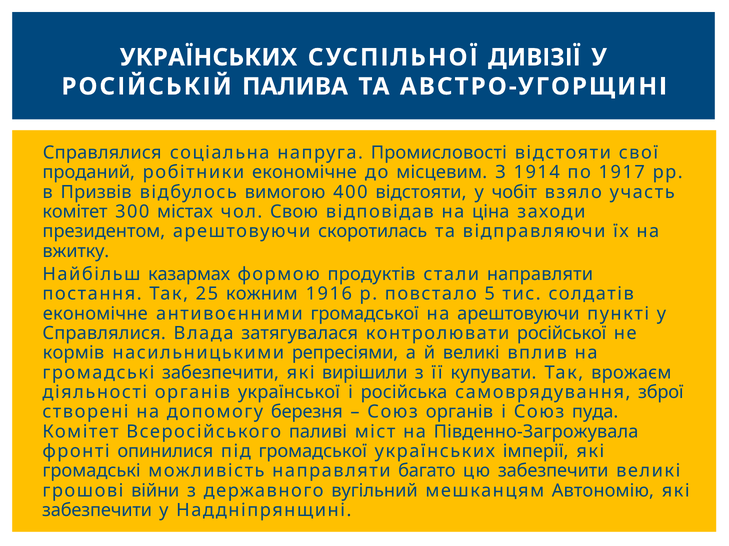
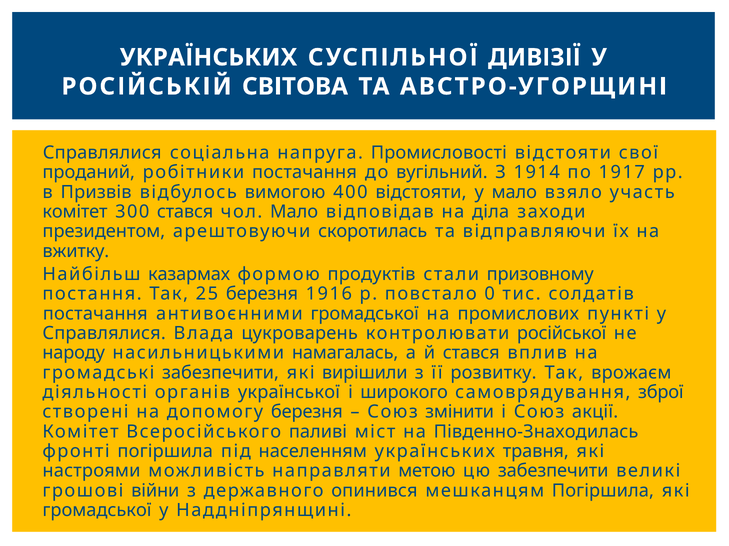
ПАЛИВА: ПАЛИВА -> СВІТОВА
робітники економічне: економічне -> постачання
місцевим: місцевим -> вугільний
у чобіт: чобіт -> мало
300 містах: містах -> стався
чол Свою: Свою -> Мало
ціна: ціна -> діла
стали направляти: направляти -> призовному
25 кожним: кожним -> березня
5: 5 -> 0
економічне at (95, 314): економічне -> постачання
на арештовуючи: арештовуючи -> промислових
затягувалася: затягувалася -> цукроварень
кормів: кормів -> народу
репресіями: репресіями -> намагалась
й великі: великі -> стався
купувати: купувати -> розвитку
російська: російська -> широкого
Союз органів: органів -> змінити
пуда: пуда -> акції
Південно-Загрожувала: Південно-Загрожувала -> Південно-Знаходилась
фронті опинилися: опинилися -> погіршила
під громадської: громадської -> населенням
імперії: імперії -> травня
громадські at (92, 472): громадські -> настроями
багато: багато -> метою
вугільний: вугільний -> опинився
мешканцям Автономію: Автономію -> Погіршила
забезпечити at (97, 511): забезпечити -> громадської
